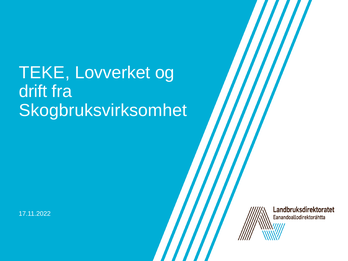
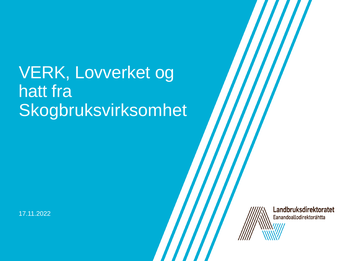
TEKE: TEKE -> VERK
drift: drift -> hatt
